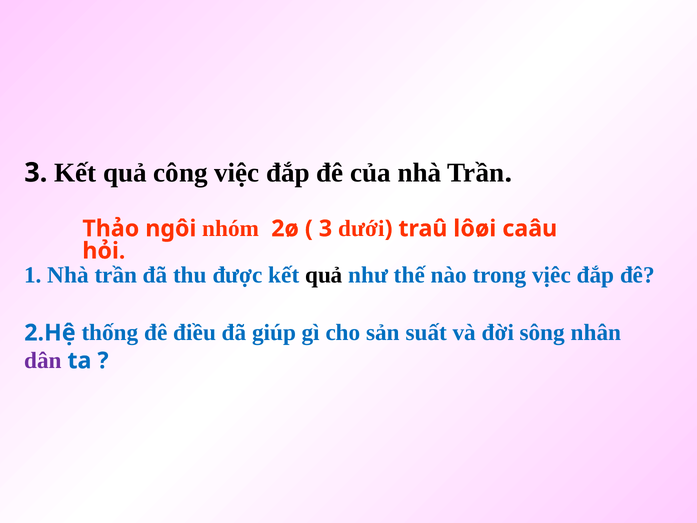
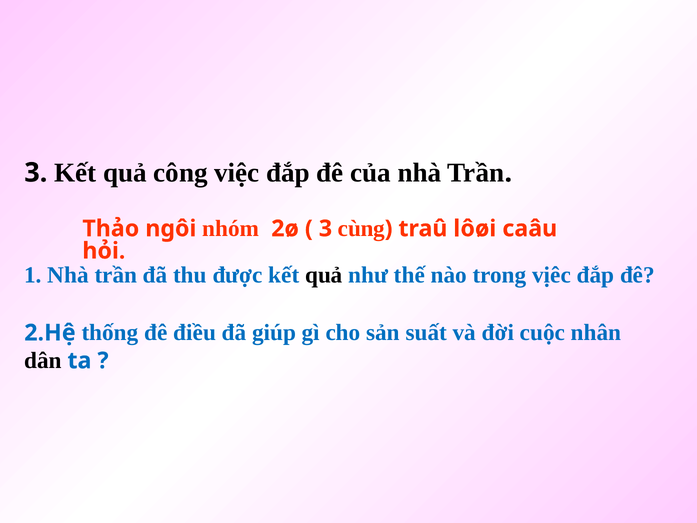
dưới: dưới -> cùng
sông: sông -> cuộc
dân colour: purple -> black
